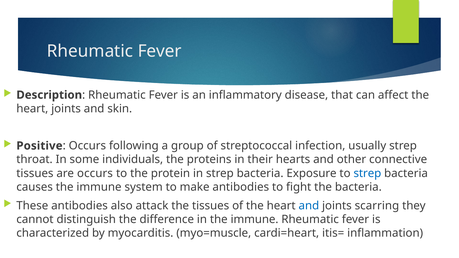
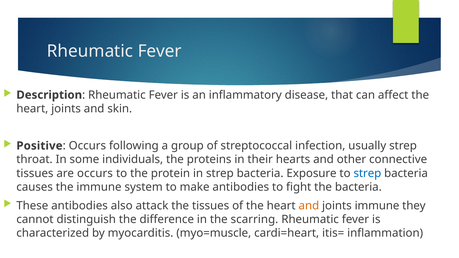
and at (309, 206) colour: blue -> orange
joints scarring: scarring -> immune
in the immune: immune -> scarring
